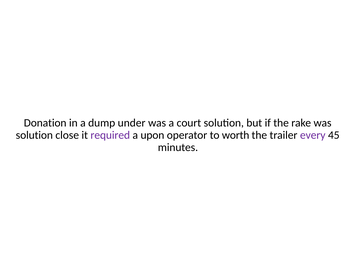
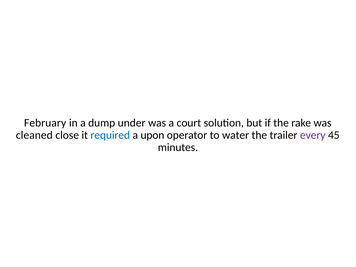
Donation: Donation -> February
solution at (34, 135): solution -> cleaned
required colour: purple -> blue
worth: worth -> water
